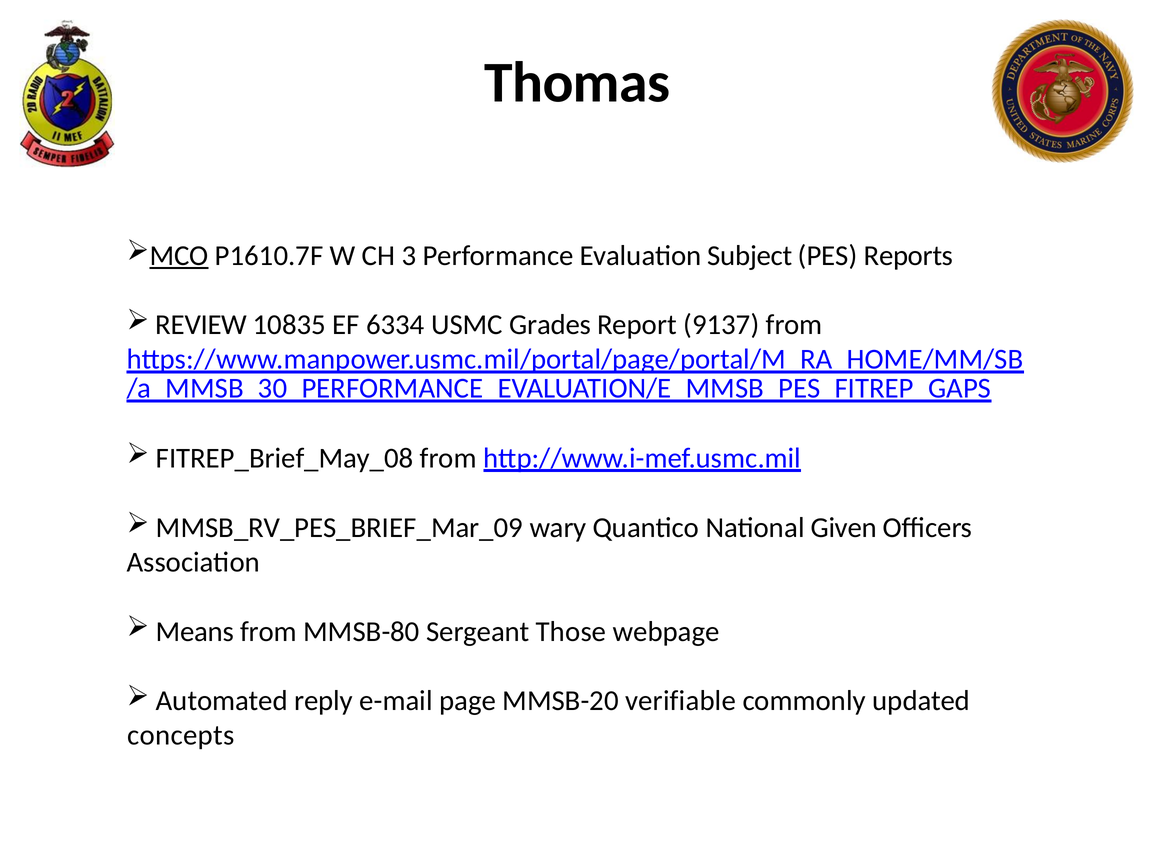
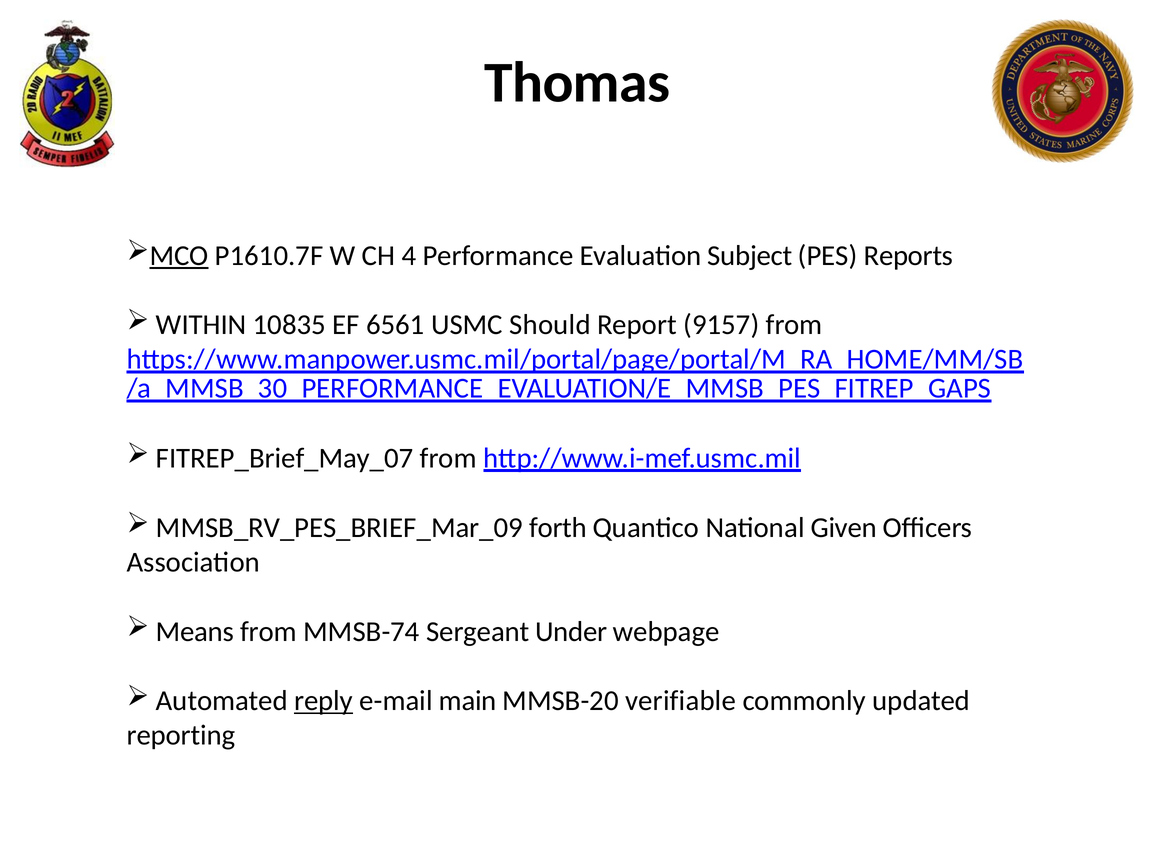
3: 3 -> 4
REVIEW: REVIEW -> WITHIN
6334: 6334 -> 6561
Grades: Grades -> Should
9137: 9137 -> 9157
FITREP_Brief_May_08: FITREP_Brief_May_08 -> FITREP_Brief_May_07
wary: wary -> forth
MMSB-80: MMSB-80 -> MMSB-74
Those: Those -> Under
reply underline: none -> present
page: page -> main
concepts: concepts -> reporting
